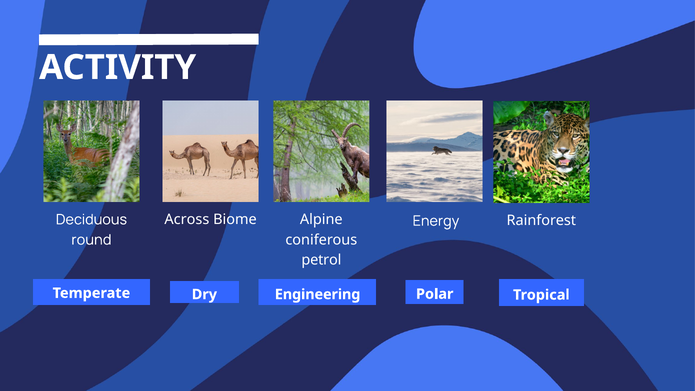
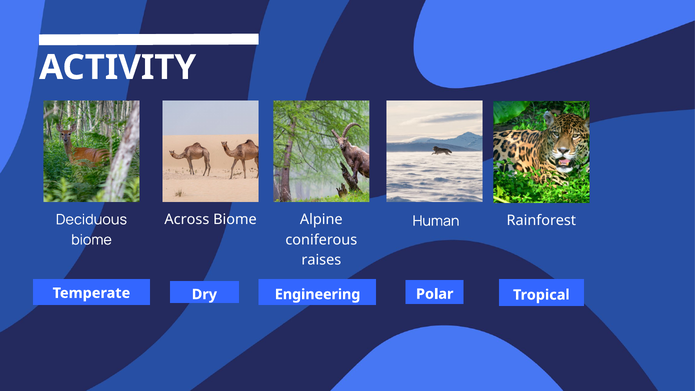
Energy: Energy -> Human
round at (91, 240): round -> biome
petrol: petrol -> raises
